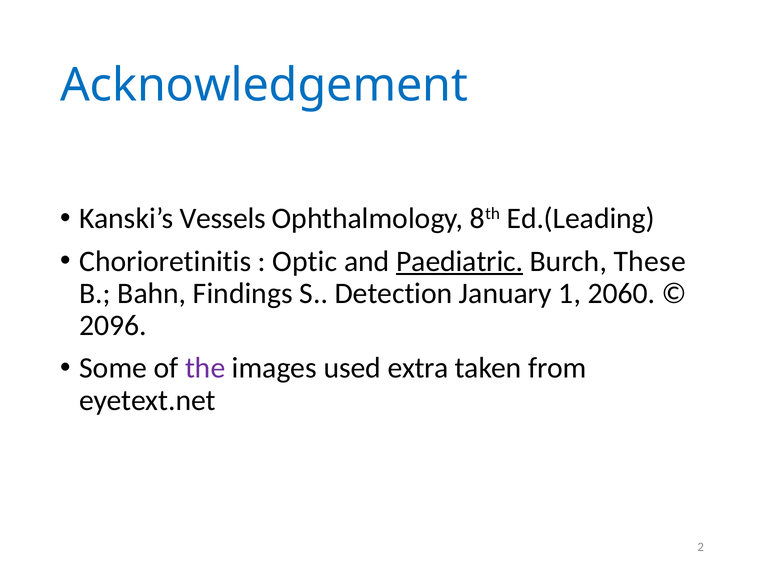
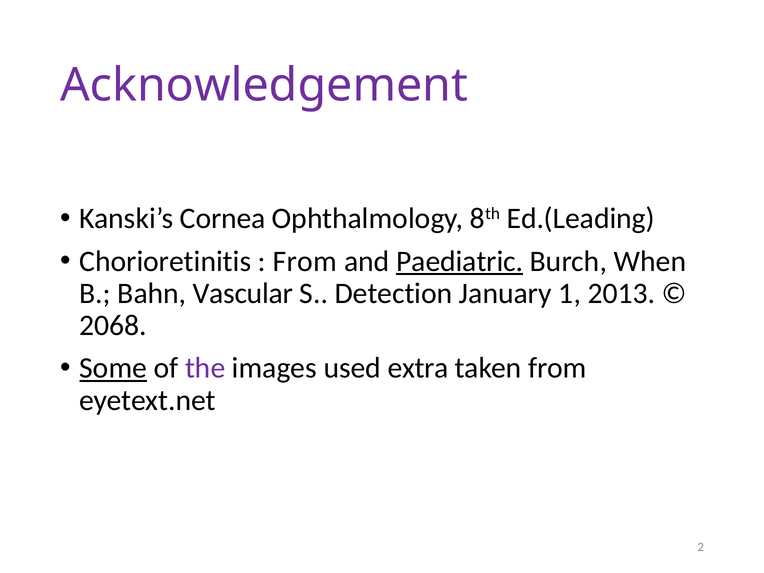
Acknowledgement colour: blue -> purple
Vessels: Vessels -> Cornea
Optic at (305, 261): Optic -> From
These: These -> When
Findings: Findings -> Vascular
2060: 2060 -> 2013
2096: 2096 -> 2068
Some underline: none -> present
